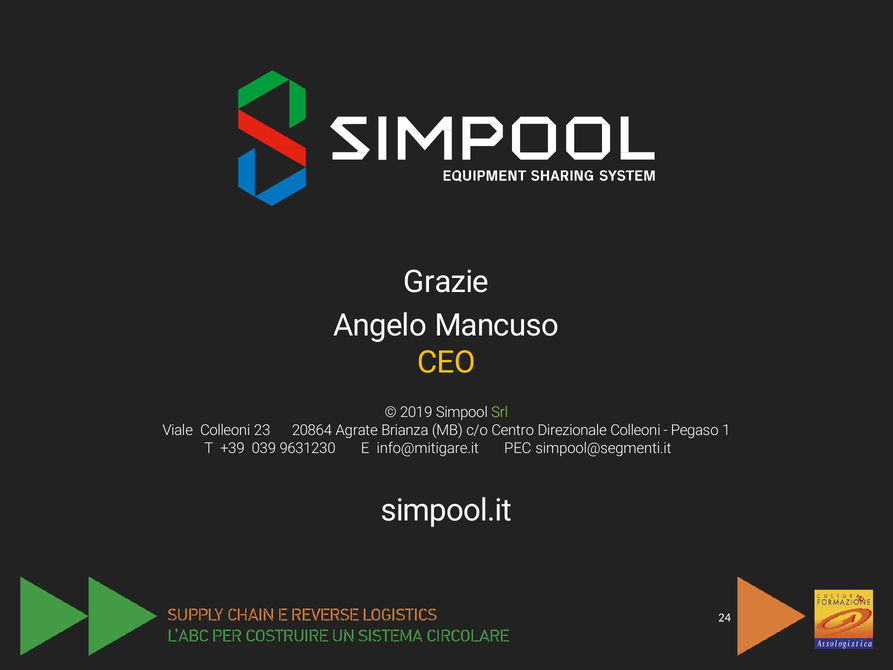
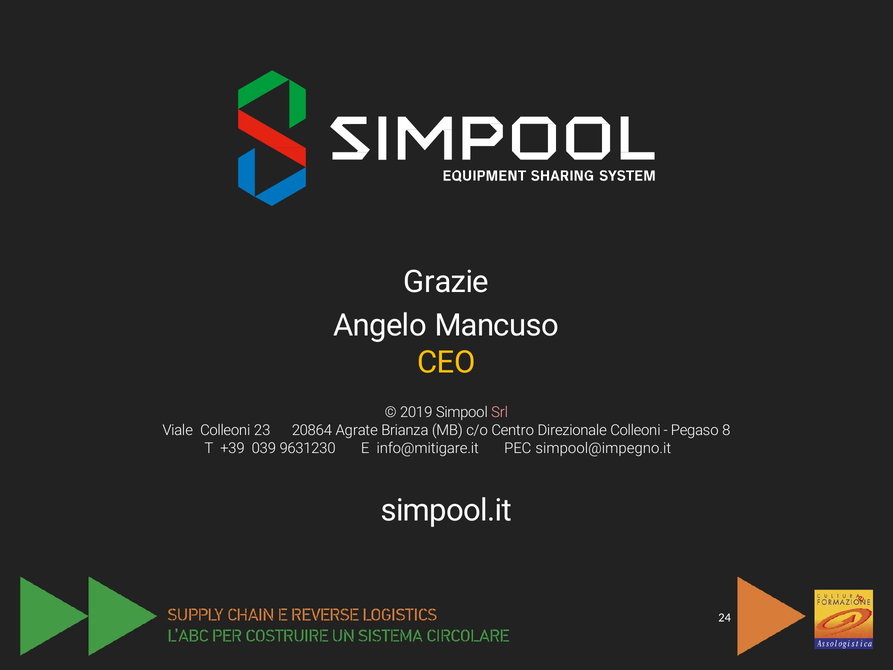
Srl colour: light green -> pink
1: 1 -> 8
simpool@segmenti.it: simpool@segmenti.it -> simpool@impegno.it
